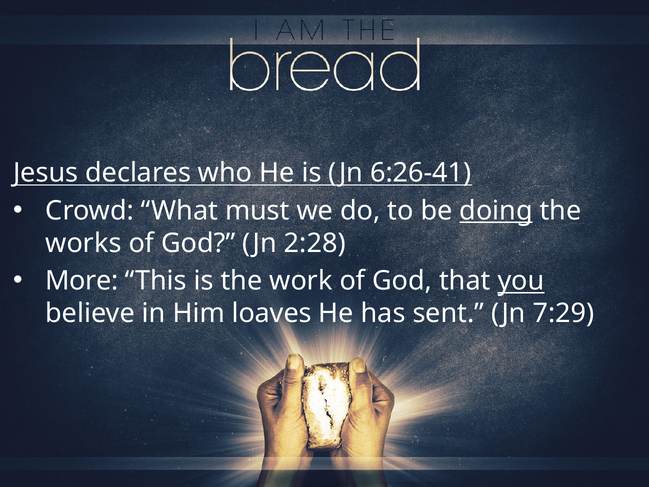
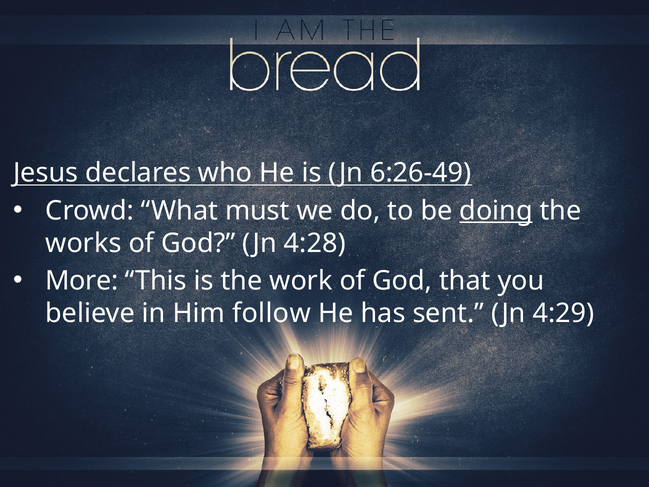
6:26-41: 6:26-41 -> 6:26-49
2:28: 2:28 -> 4:28
you underline: present -> none
loaves: loaves -> follow
7:29: 7:29 -> 4:29
